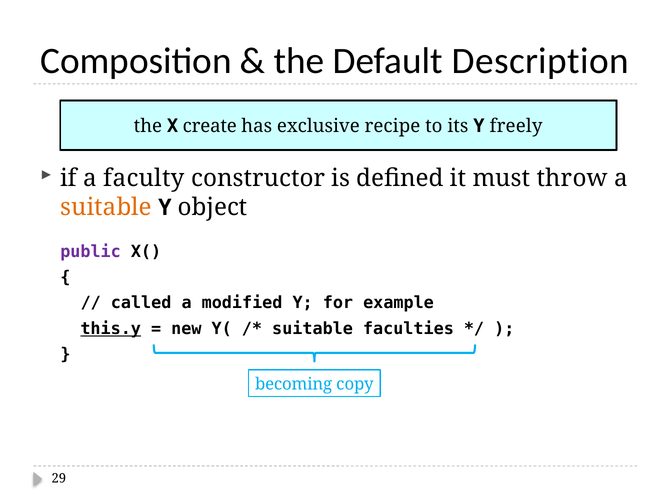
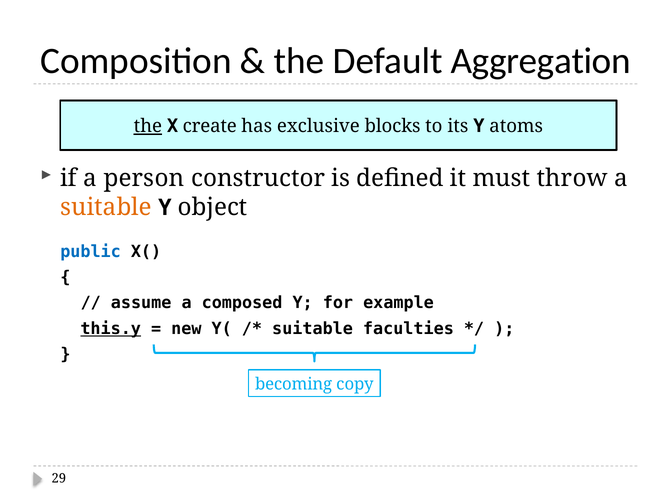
Description: Description -> Aggregation
the at (148, 126) underline: none -> present
recipe: recipe -> blocks
freely: freely -> atoms
faculty: faculty -> person
public colour: purple -> blue
called: called -> assume
modified: modified -> composed
